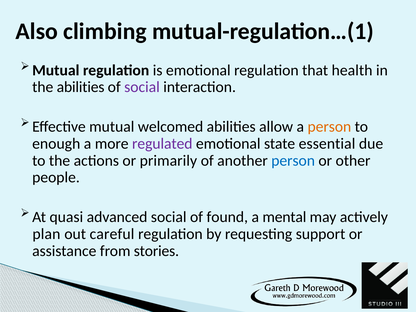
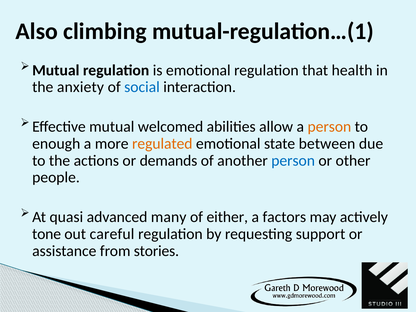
the abilities: abilities -> anxiety
social at (142, 87) colour: purple -> blue
regulated colour: purple -> orange
essential: essential -> between
primarily: primarily -> demands
advanced social: social -> many
found: found -> either
mental: mental -> factors
plan: plan -> tone
